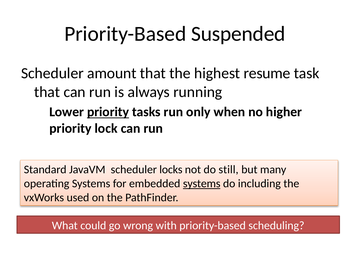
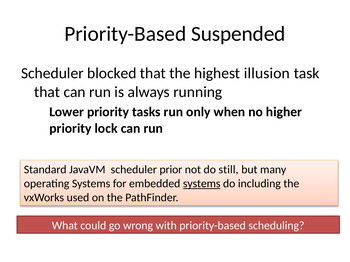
amount: amount -> blocked
resume: resume -> illusion
priority at (108, 112) underline: present -> none
locks: locks -> prior
